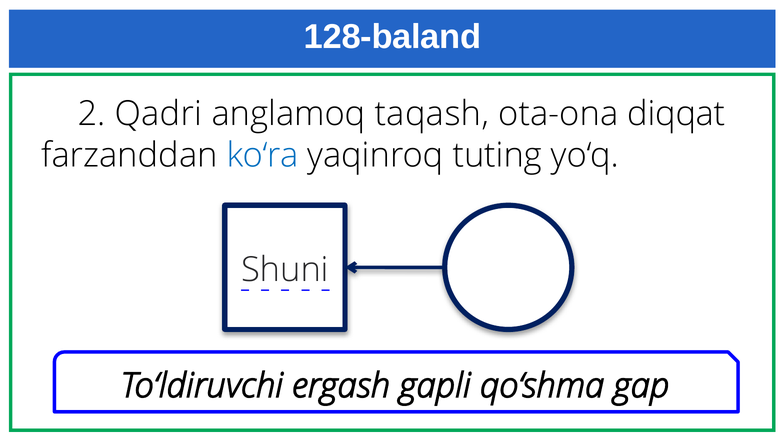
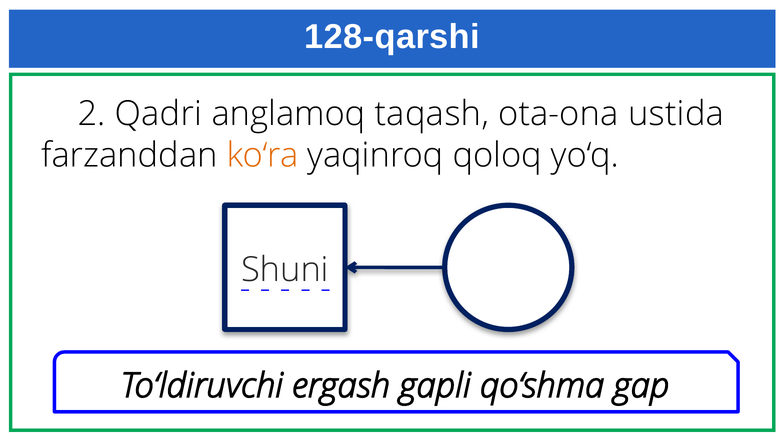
128-baland: 128-baland -> 128-qarshi
diqqat: diqqat -> ustida
ko‘ra colour: blue -> orange
tuting: tuting -> qoloq
